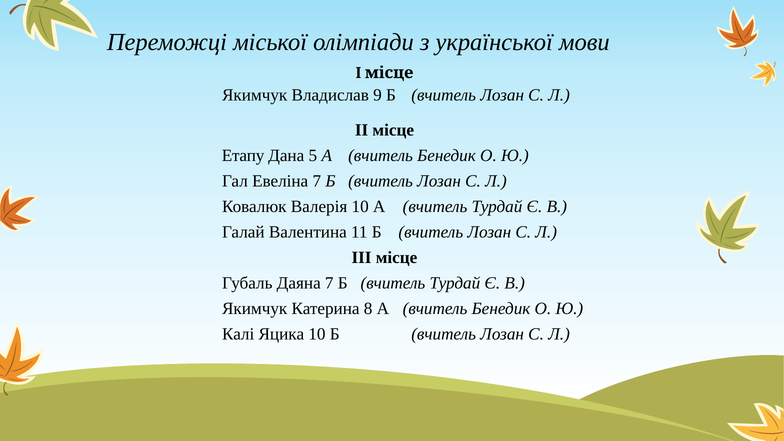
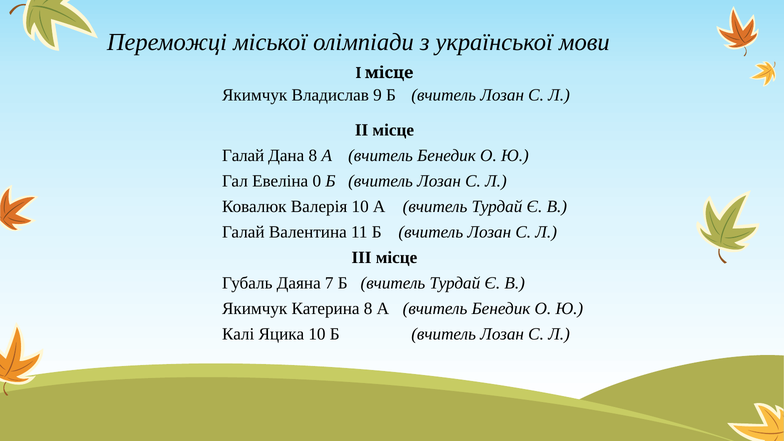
Етапу at (243, 156): Етапу -> Галай
Дана 5: 5 -> 8
Евеліна 7: 7 -> 0
